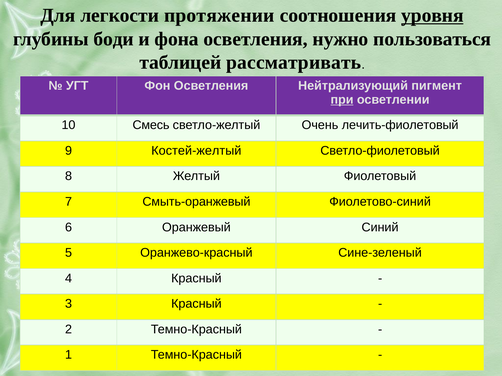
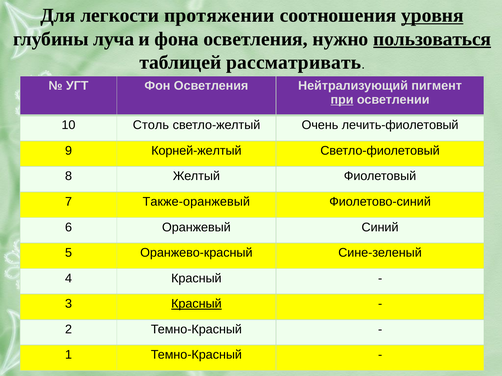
боди: боди -> луча
пользоваться underline: none -> present
Смесь: Смесь -> Столь
Костей-желтый: Костей-желтый -> Корней-желтый
Смыть-оранжевый: Смыть-оранжевый -> Также-оранжевый
Красный at (196, 304) underline: none -> present
